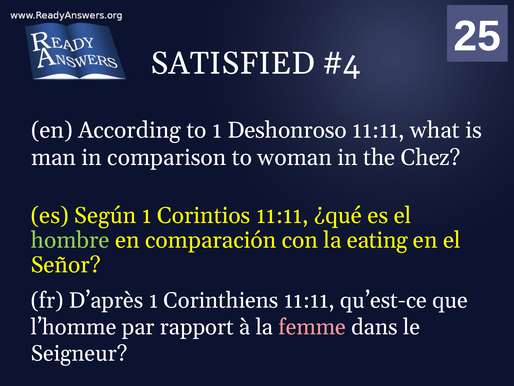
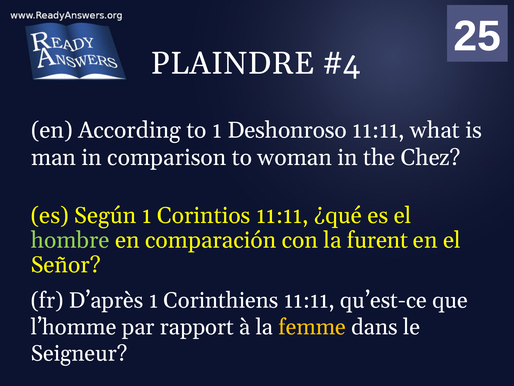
SATISFIED: SATISFIED -> PLAINDRE
eating: eating -> furent
femme colour: pink -> yellow
